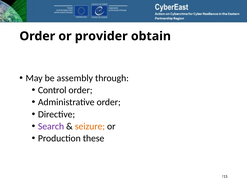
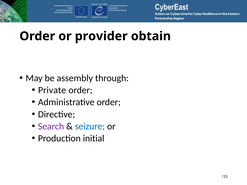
Control: Control -> Private
seizure colour: orange -> blue
these: these -> initial
